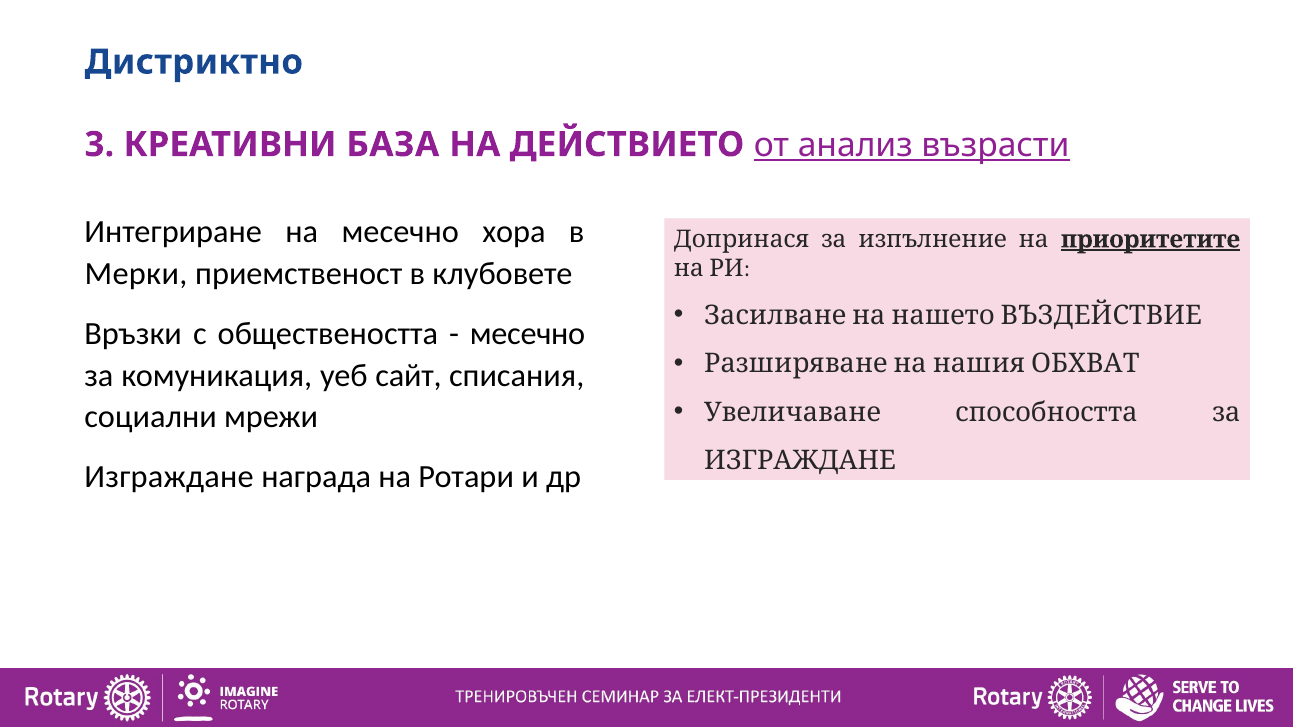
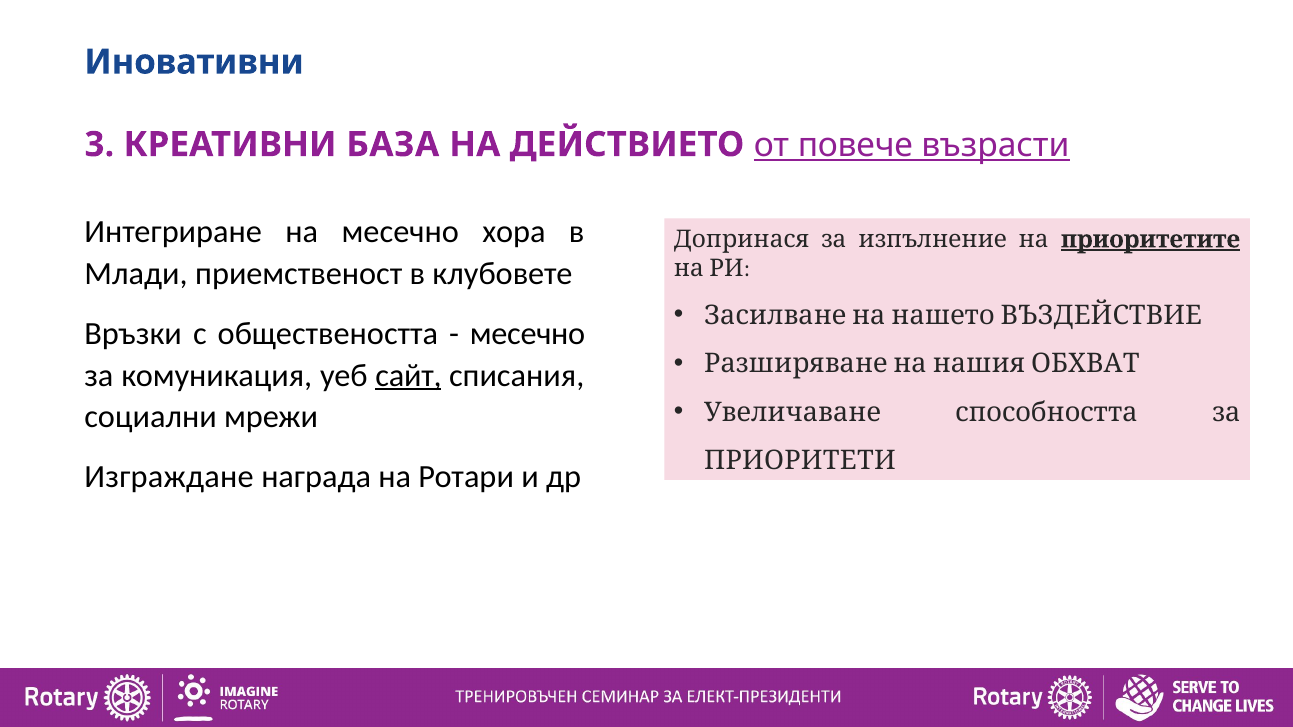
Дистриктно: Дистриктно -> Иновативни
анализ: анализ -> повече
Мерки: Мерки -> Млади
сайт underline: none -> present
ИЗГРАЖДАНЕ at (800, 461): ИЗГРАЖДАНЕ -> ПРИОРИТЕТИ
